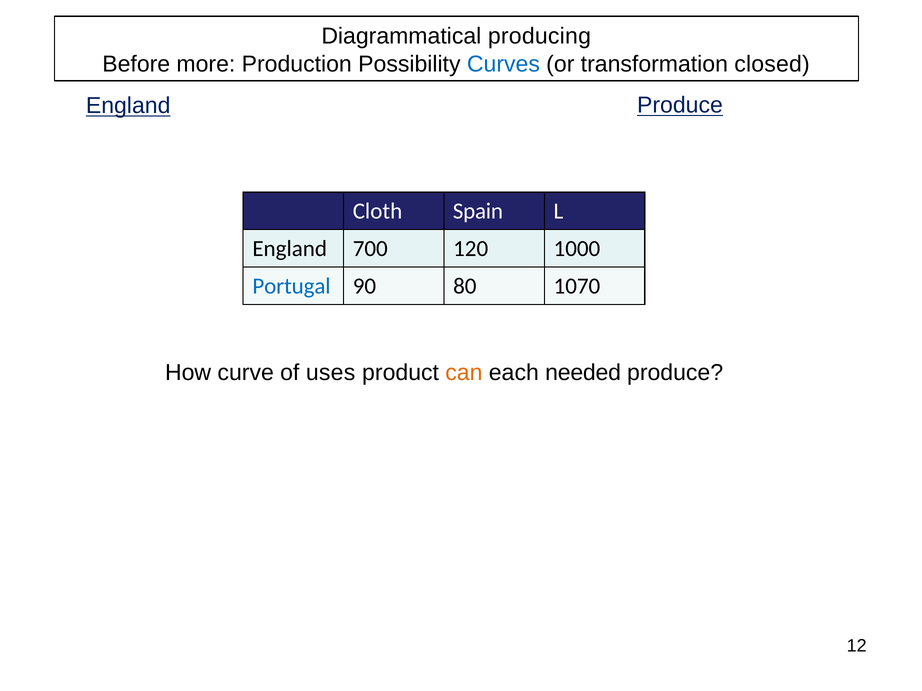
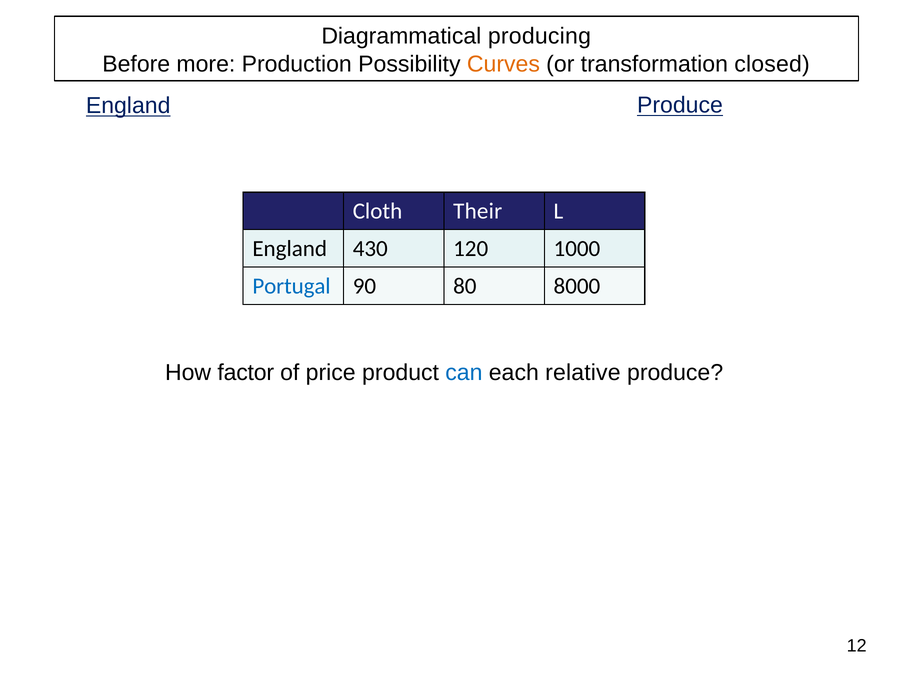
Curves colour: blue -> orange
Spain: Spain -> Their
700: 700 -> 430
1070: 1070 -> 8000
curve: curve -> factor
uses: uses -> price
can colour: orange -> blue
needed: needed -> relative
